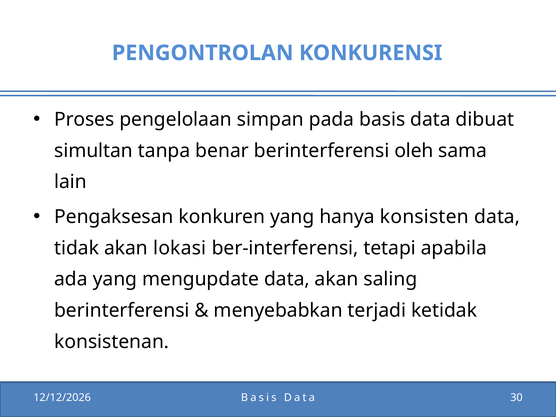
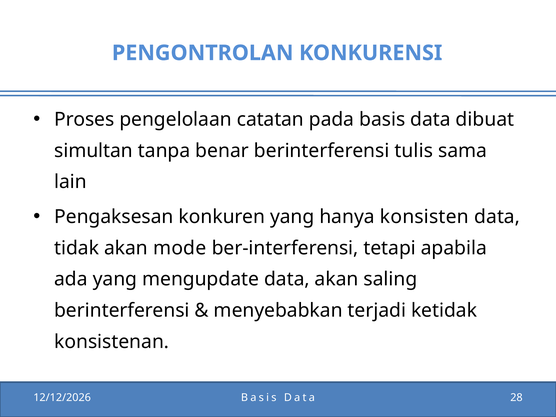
simpan: simpan -> catatan
oleh: oleh -> tulis
lokasi: lokasi -> mode
30: 30 -> 28
